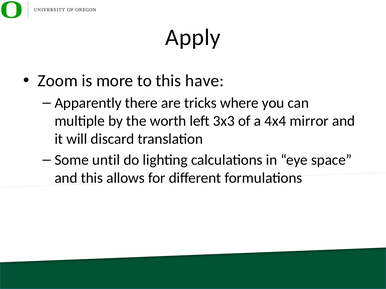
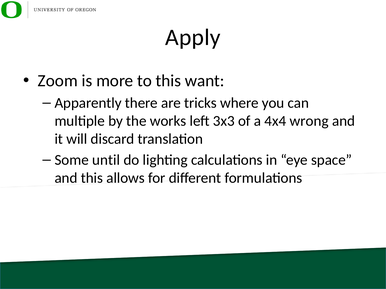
have: have -> want
worth: worth -> works
mirror: mirror -> wrong
